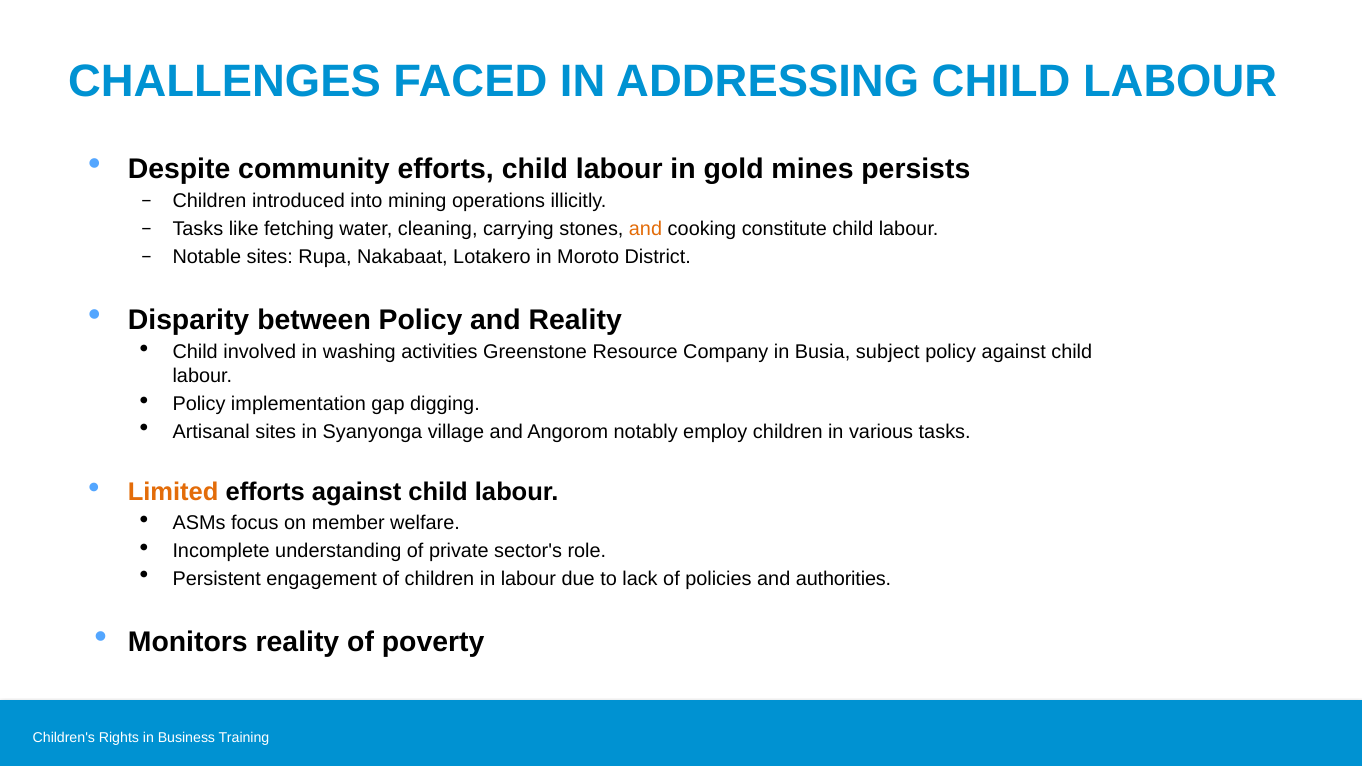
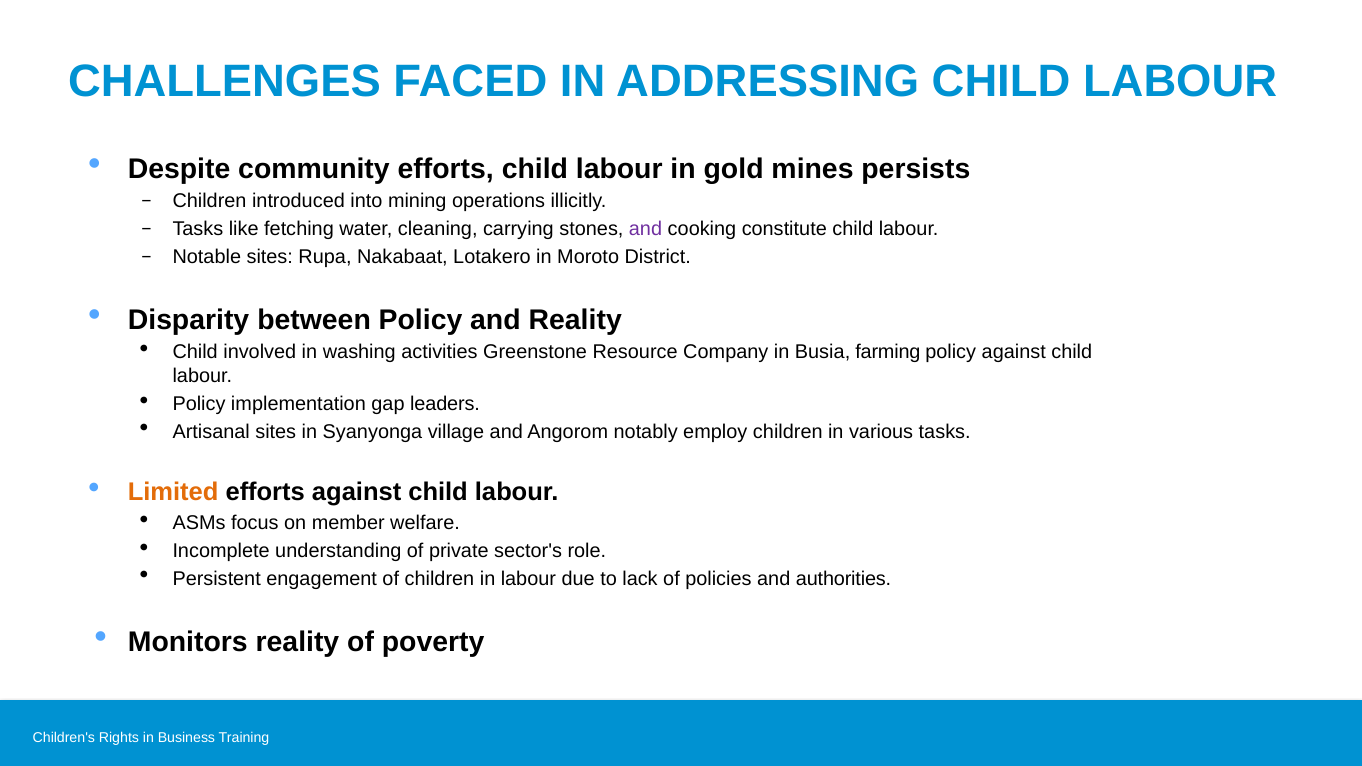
and at (645, 229) colour: orange -> purple
subject: subject -> farming
digging: digging -> leaders
